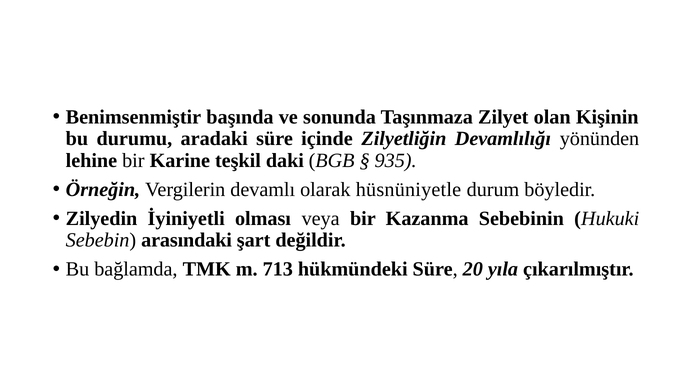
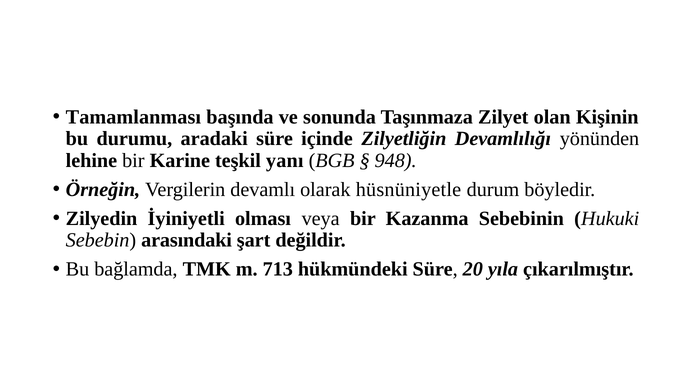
Benimsenmiştir: Benimsenmiştir -> Tamamlanması
daki: daki -> yanı
935: 935 -> 948
